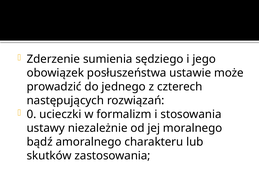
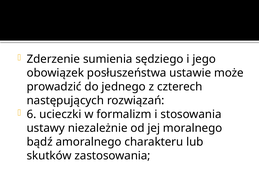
0: 0 -> 6
